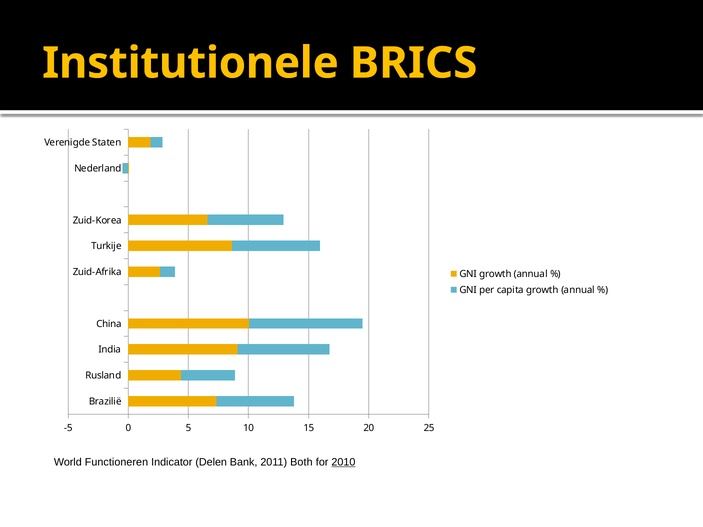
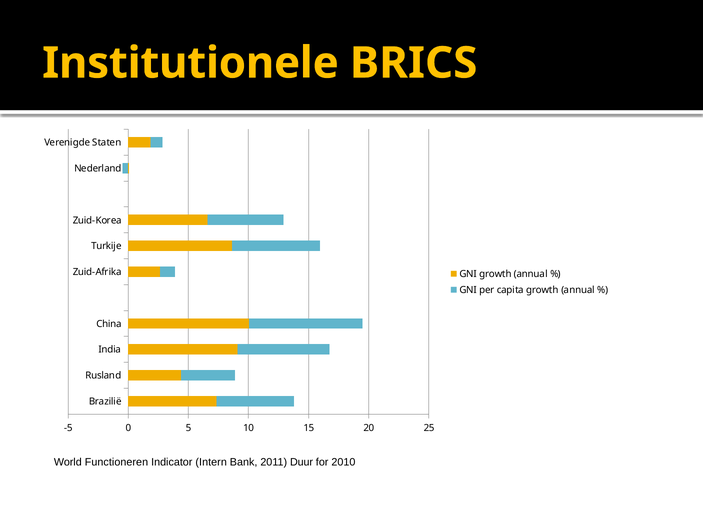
Delen: Delen -> Intern
Both: Both -> Duur
2010 underline: present -> none
